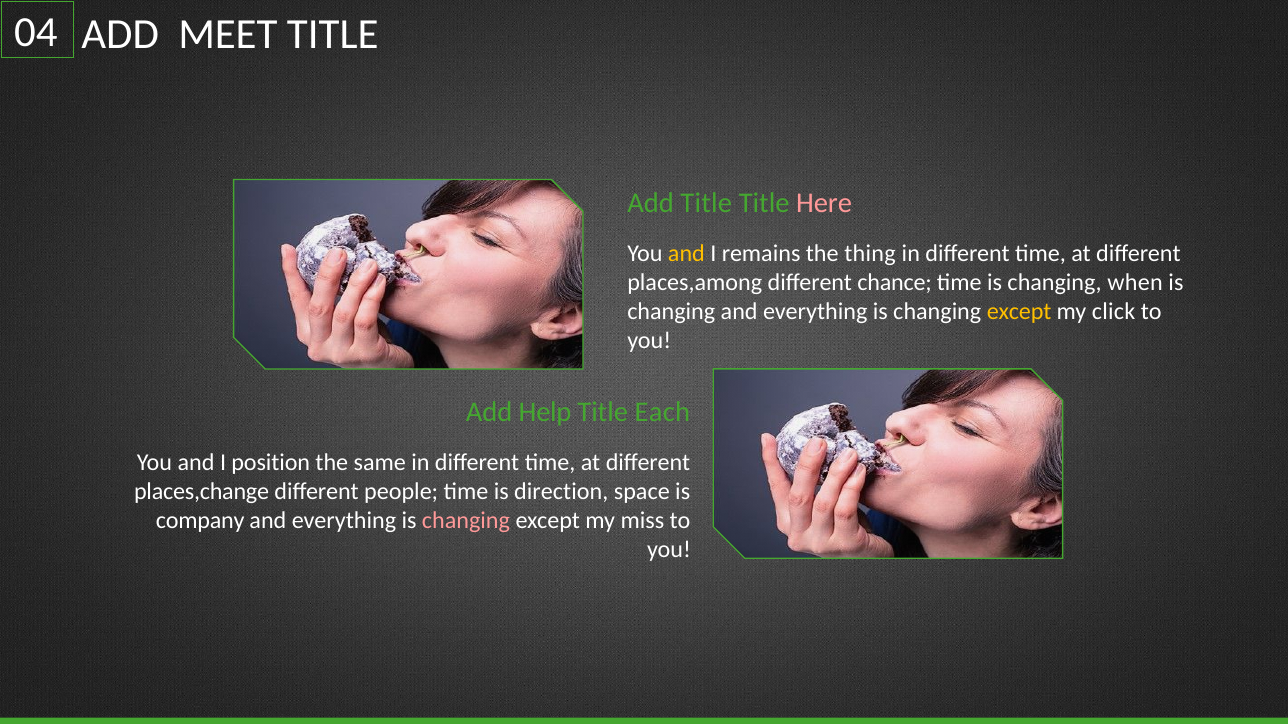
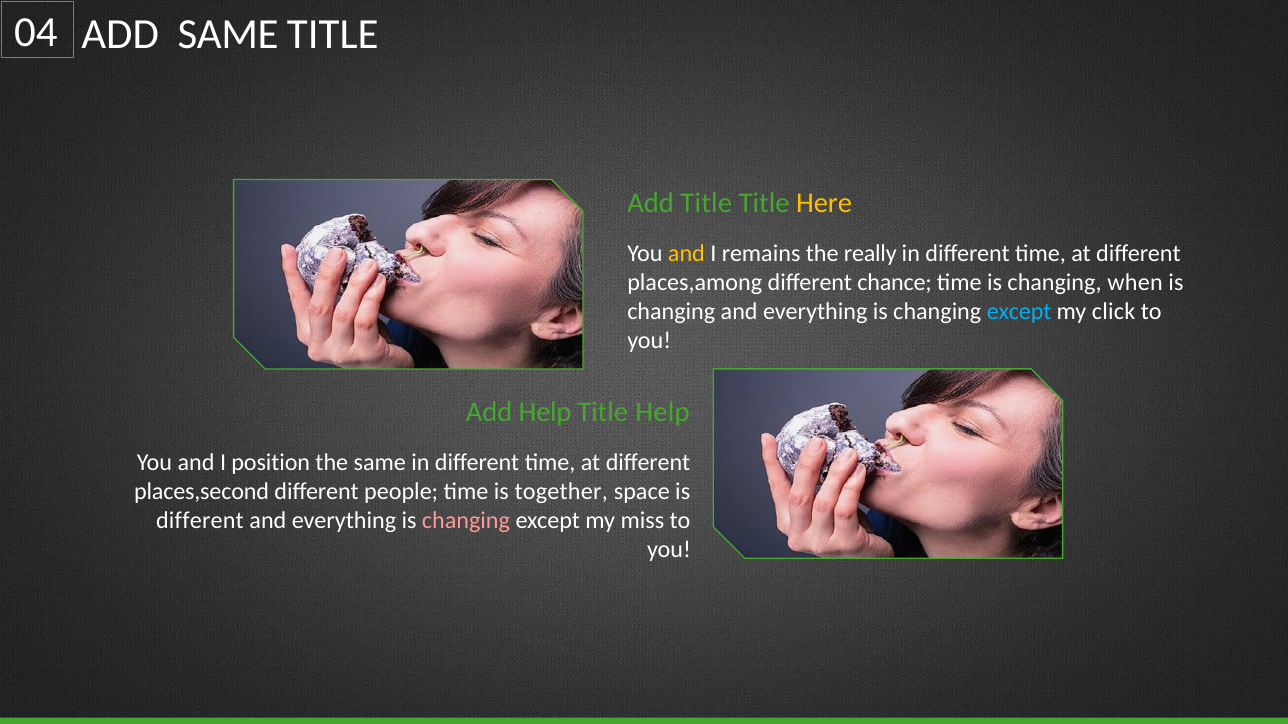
ADD MEET: MEET -> SAME
Here colour: pink -> yellow
thing: thing -> really
except at (1019, 312) colour: yellow -> light blue
Title Each: Each -> Help
places,change: places,change -> places,second
direction: direction -> together
company at (200, 521): company -> different
